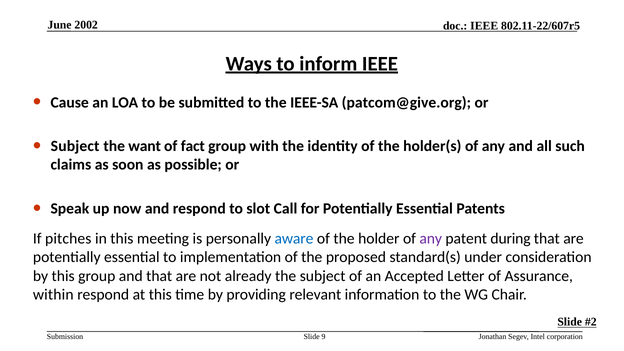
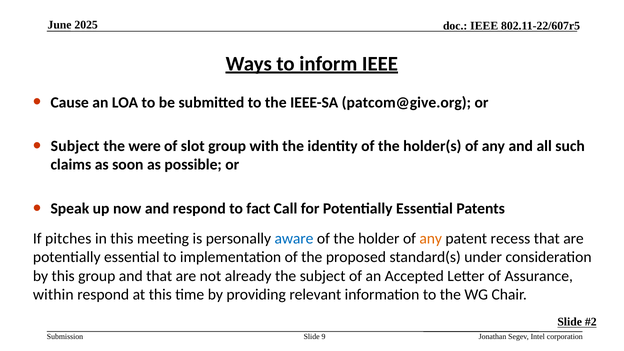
2002: 2002 -> 2025
want: want -> were
fact: fact -> slot
slot: slot -> fact
any at (431, 239) colour: purple -> orange
during: during -> recess
